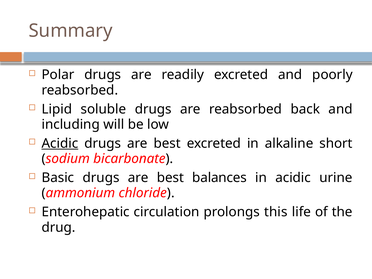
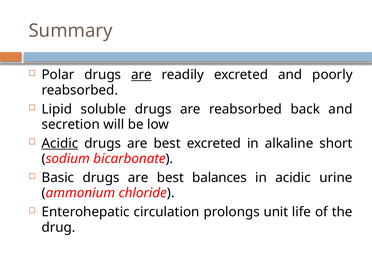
are at (141, 75) underline: none -> present
including: including -> secretion
this: this -> unit
